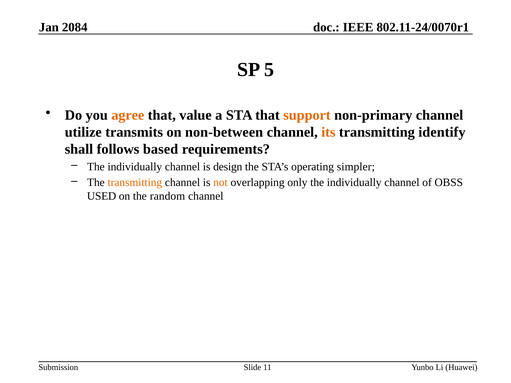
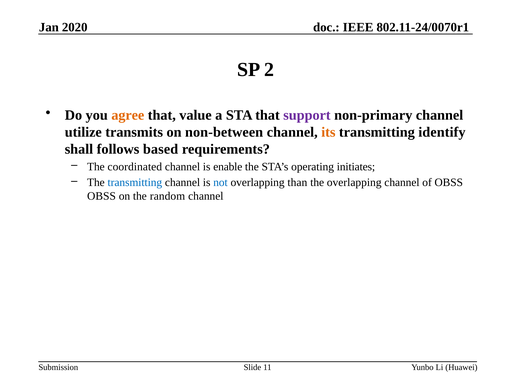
2084: 2084 -> 2020
5: 5 -> 2
support colour: orange -> purple
individually at (135, 167): individually -> coordinated
design: design -> enable
simpler: simpler -> initiates
transmitting at (135, 183) colour: orange -> blue
not colour: orange -> blue
only: only -> than
individually at (354, 183): individually -> overlapping
USED at (102, 196): USED -> OBSS
